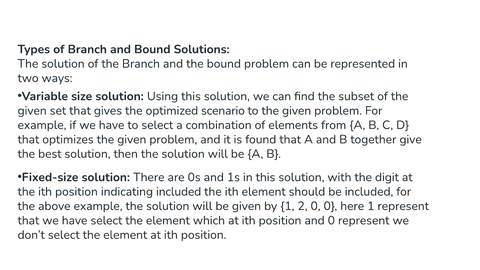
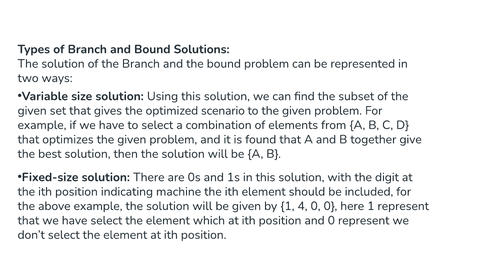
indicating included: included -> machine
2: 2 -> 4
